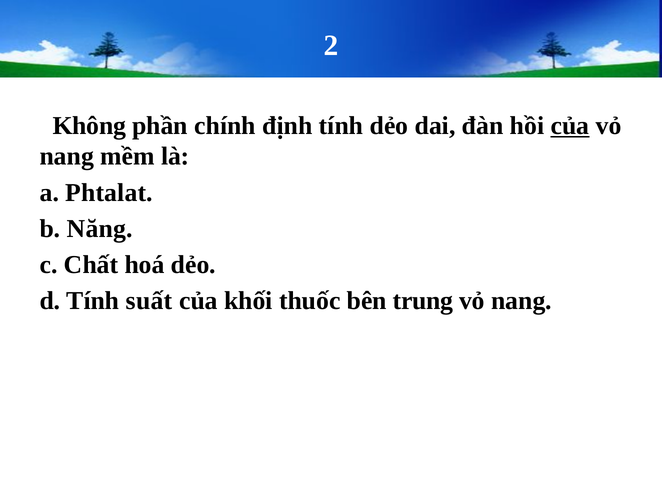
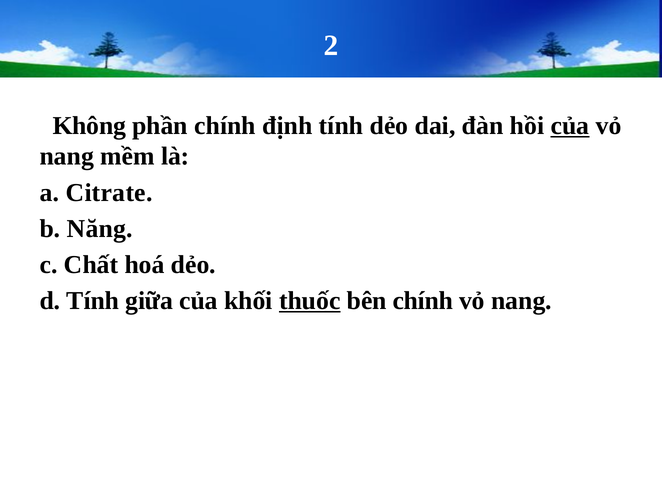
Phtalat: Phtalat -> Citrate
suất: suất -> giữa
thuốc underline: none -> present
bên trung: trung -> chính
